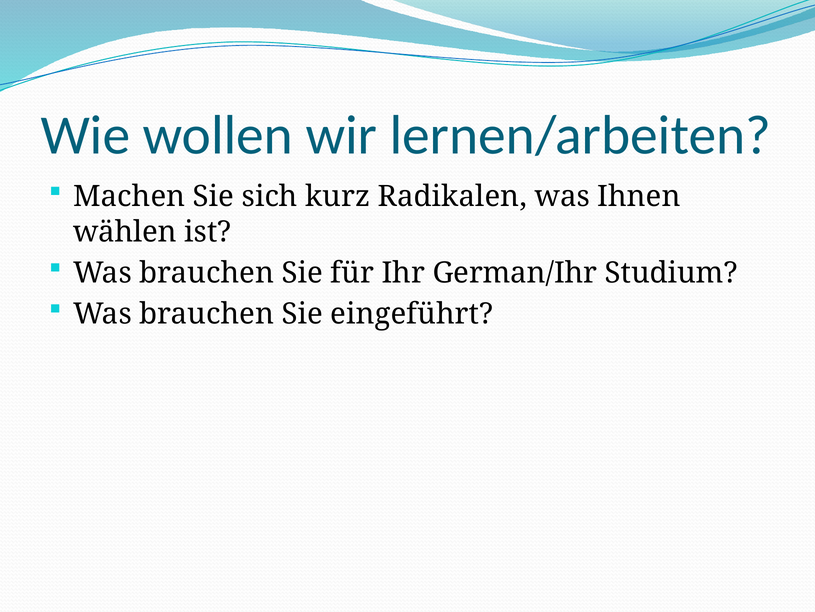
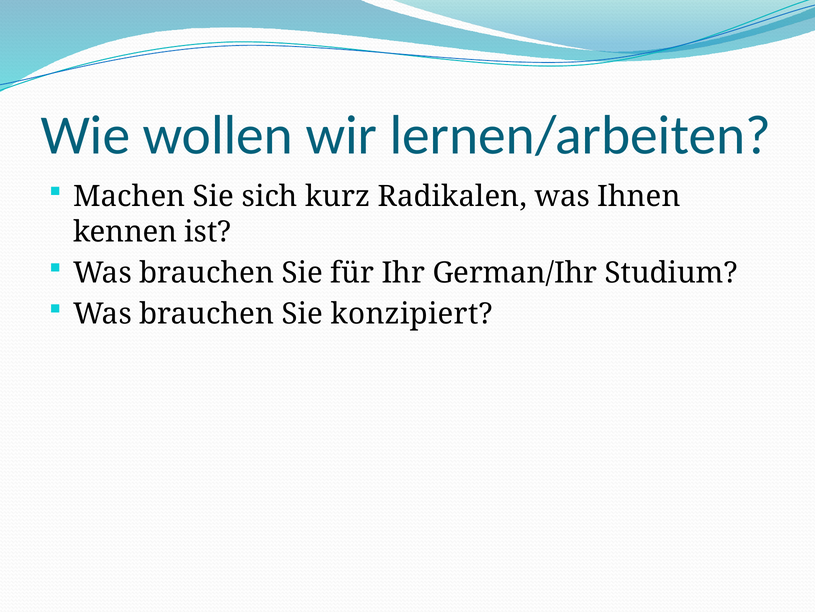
wählen: wählen -> kennen
eingeführt: eingeführt -> konzipiert
